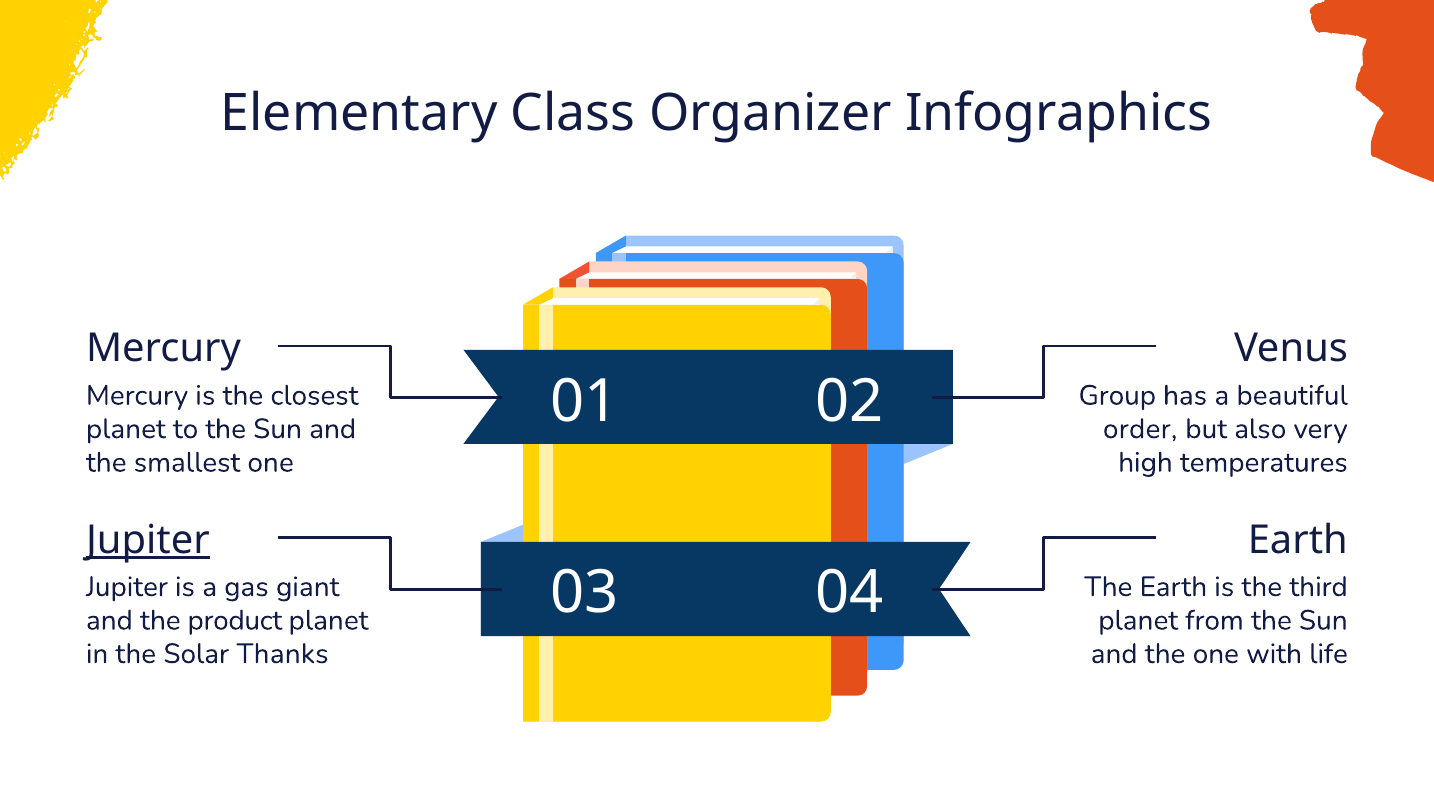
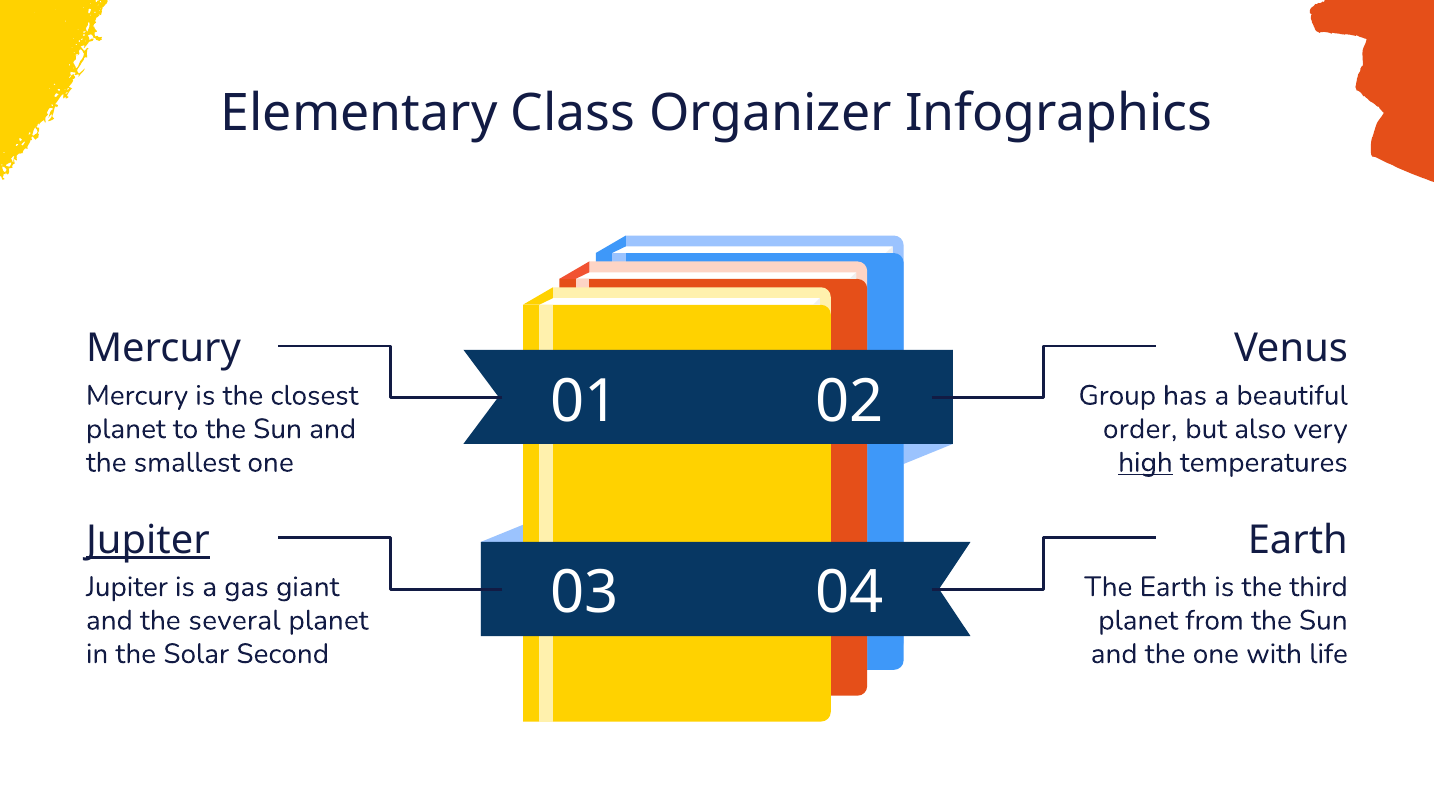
high underline: none -> present
product: product -> several
Thanks: Thanks -> Second
